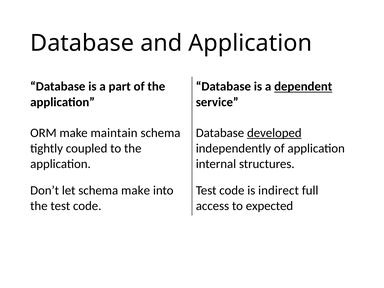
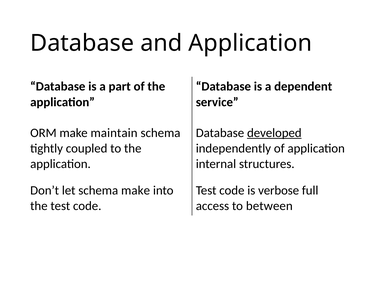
dependent underline: present -> none
indirect: indirect -> verbose
expected: expected -> between
